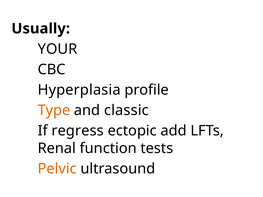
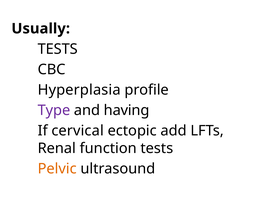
YOUR at (58, 49): YOUR -> TESTS
Type colour: orange -> purple
classic: classic -> having
regress: regress -> cervical
